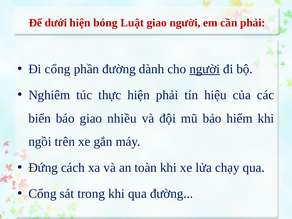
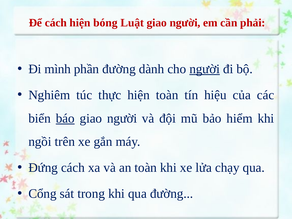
Để dưới: dưới -> cách
Đi cổng: cổng -> mình
hiện phải: phải -> toàn
báo underline: none -> present
nhiều at (122, 118): nhiều -> người
